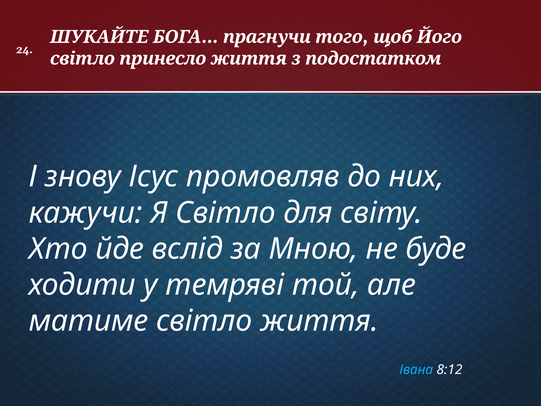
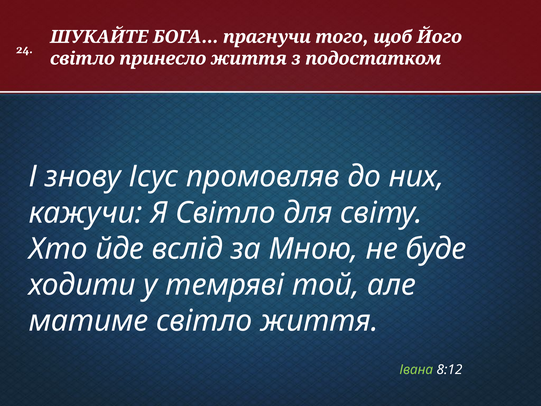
Івана colour: light blue -> light green
